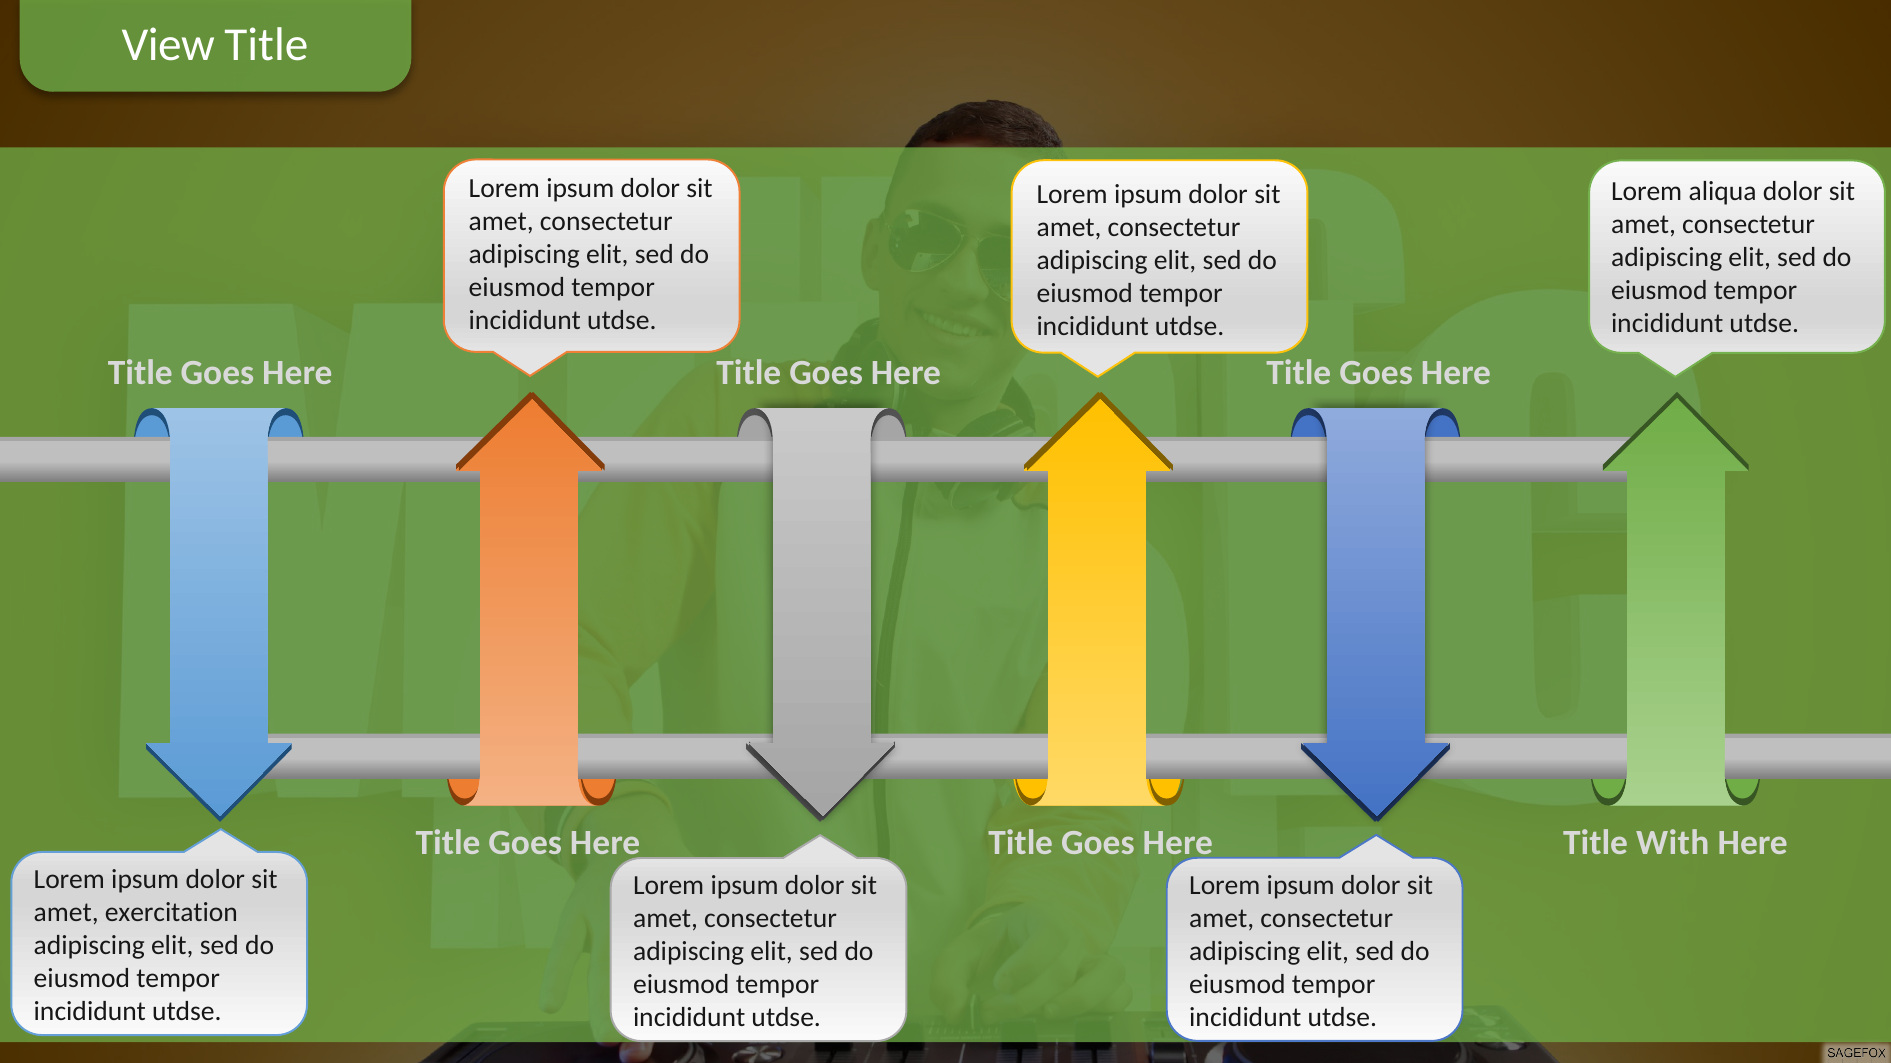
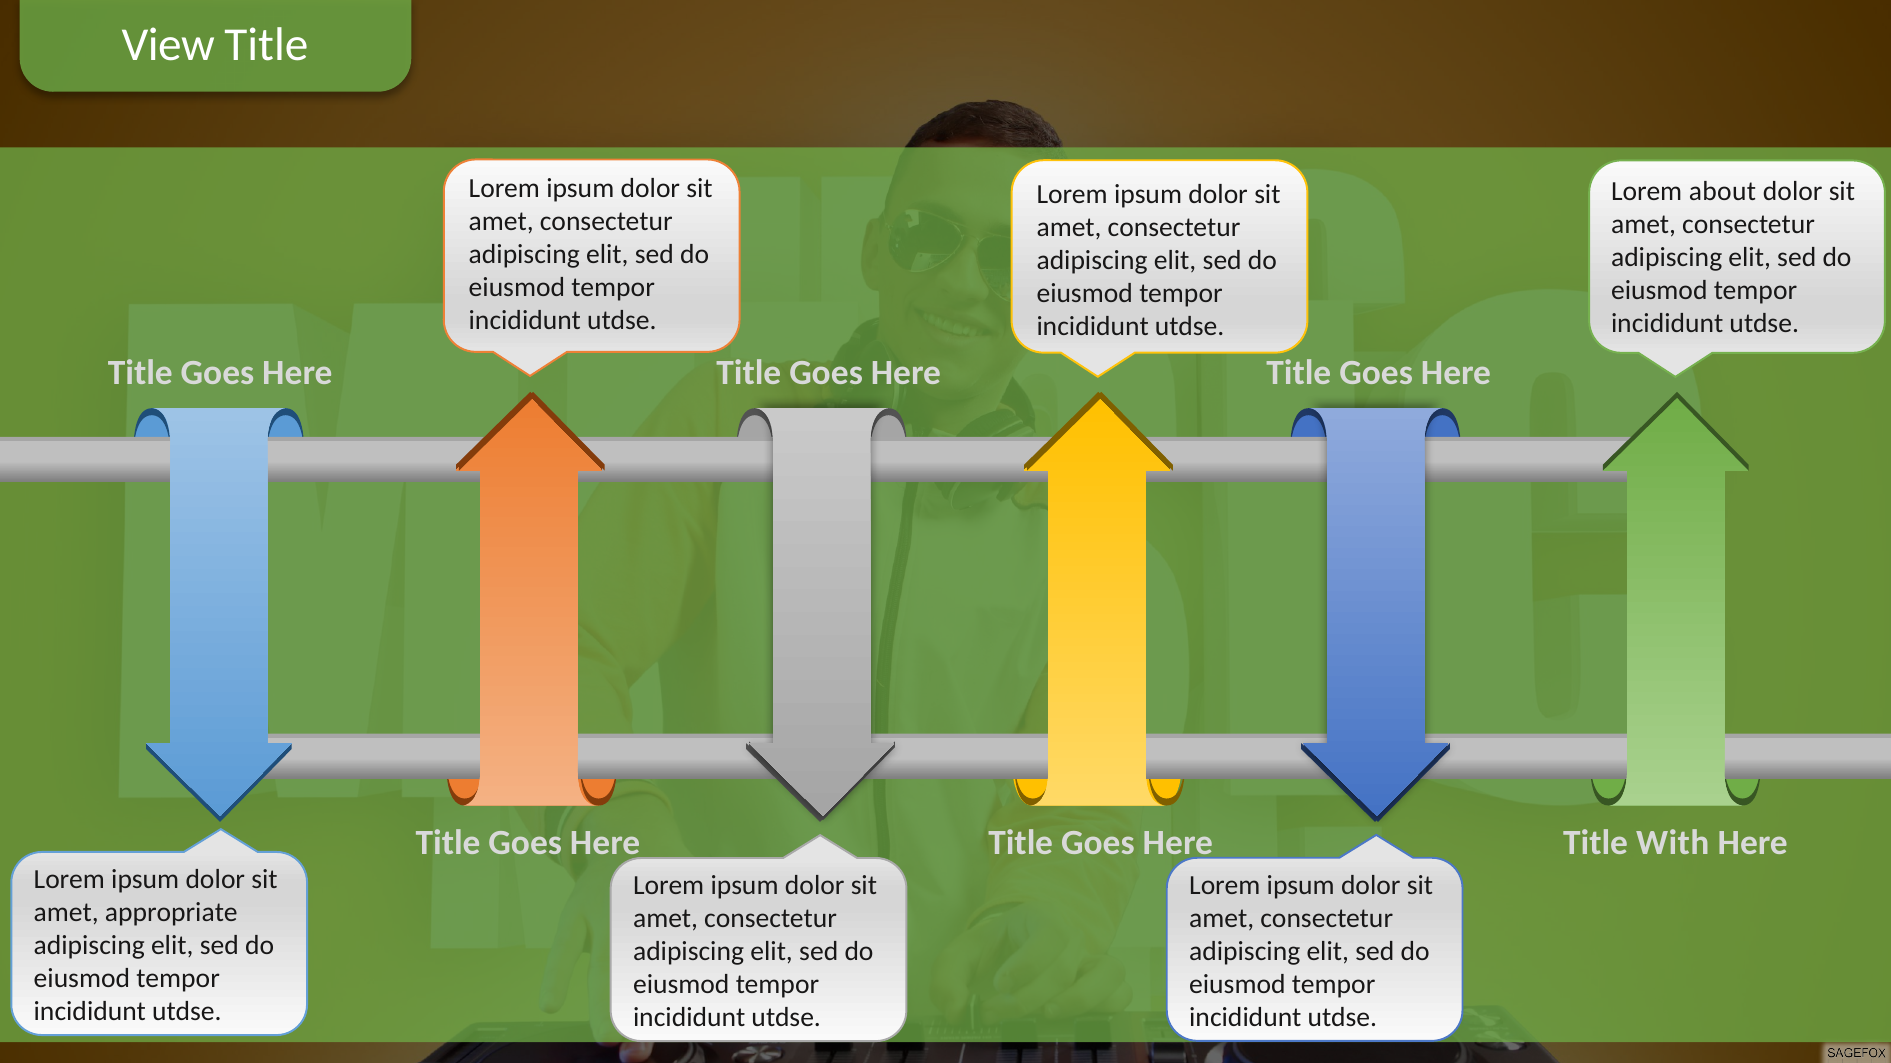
aliqua: aliqua -> about
exercitation: exercitation -> appropriate
